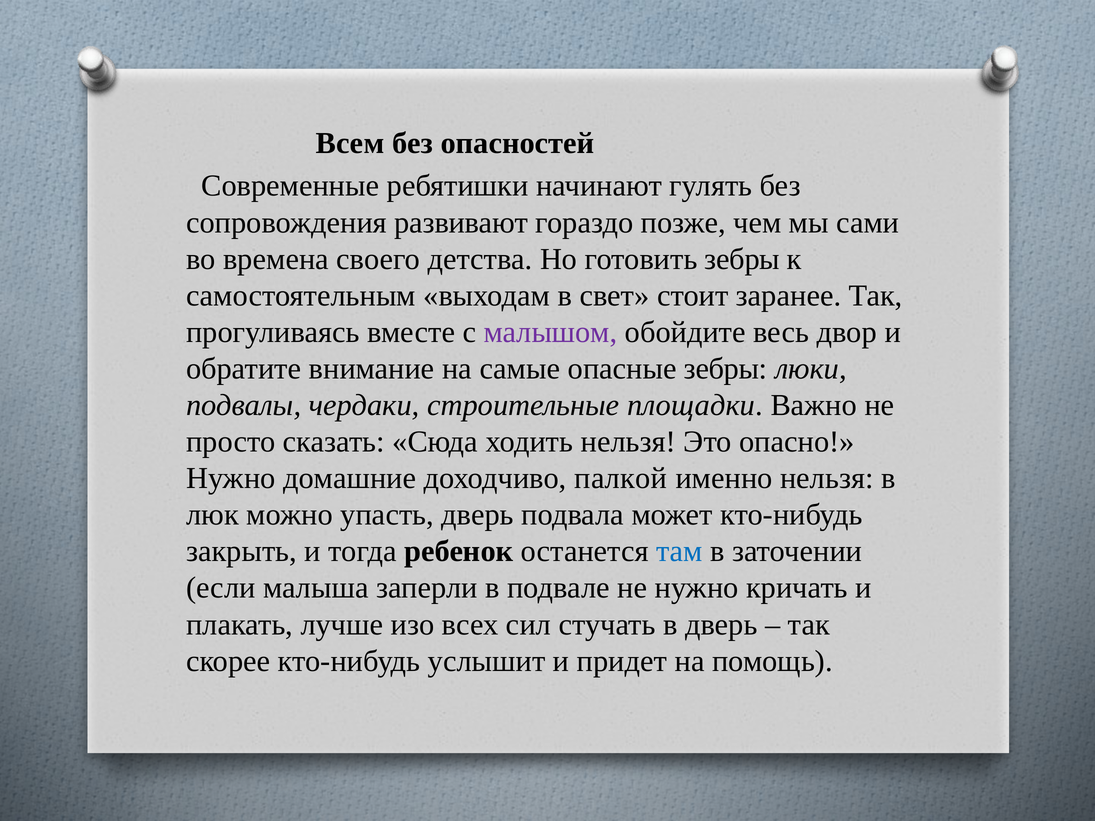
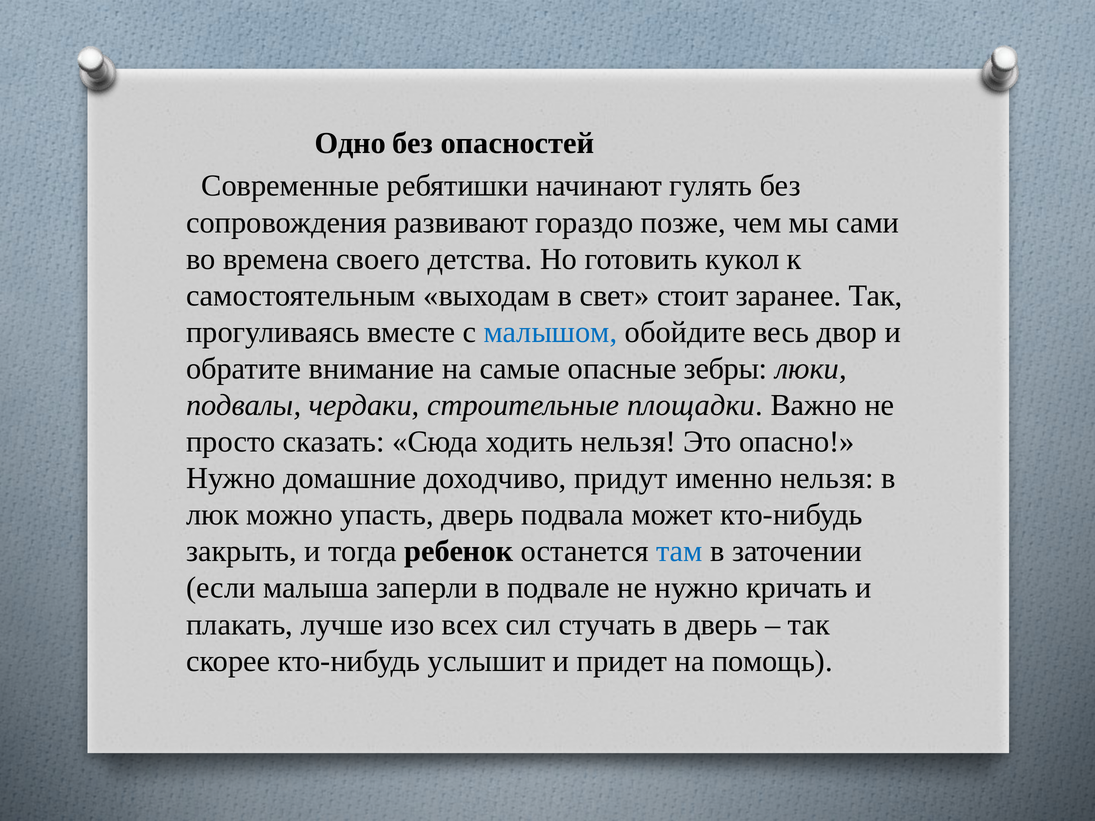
Всем: Всем -> Одно
готовить зебры: зебры -> кукол
малышом colour: purple -> blue
палкой: палкой -> придут
